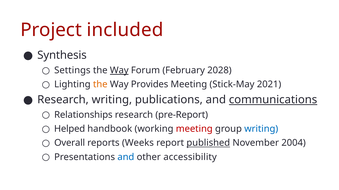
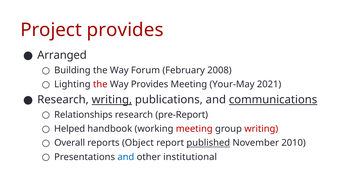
Project included: included -> provides
Synthesis: Synthesis -> Arranged
Settings: Settings -> Building
Way at (119, 71) underline: present -> none
2028: 2028 -> 2008
the at (100, 85) colour: orange -> red
Stick-May: Stick-May -> Your-May
writing at (112, 100) underline: none -> present
writing at (261, 129) colour: blue -> red
Weeks: Weeks -> Object
2004: 2004 -> 2010
accessibility: accessibility -> institutional
